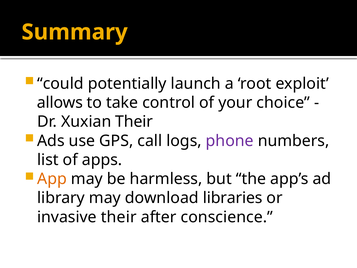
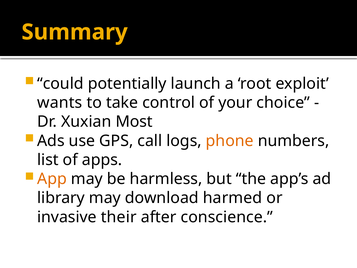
allows: allows -> wants
Xuxian Their: Their -> Most
phone colour: purple -> orange
libraries: libraries -> harmed
